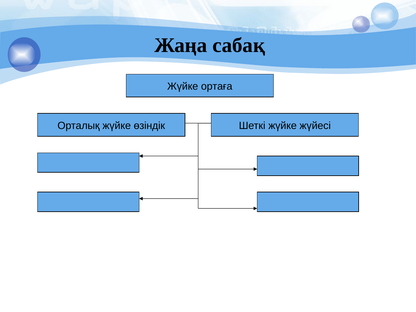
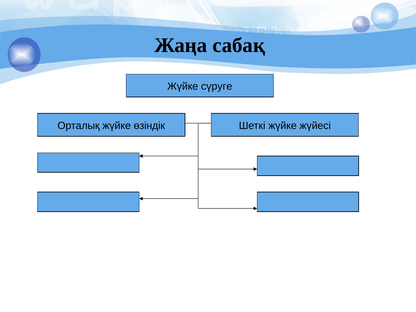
ортаға: ортаға -> сүруге
